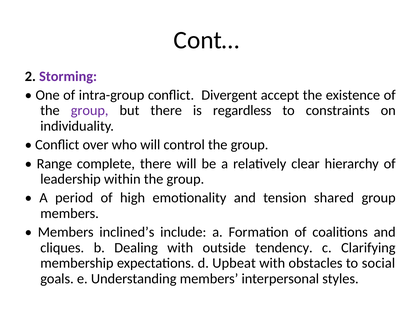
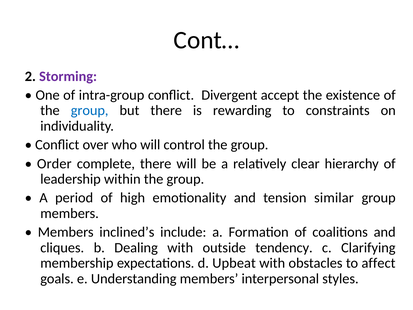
group at (90, 110) colour: purple -> blue
regardless: regardless -> rewarding
Range: Range -> Order
shared: shared -> similar
social: social -> affect
